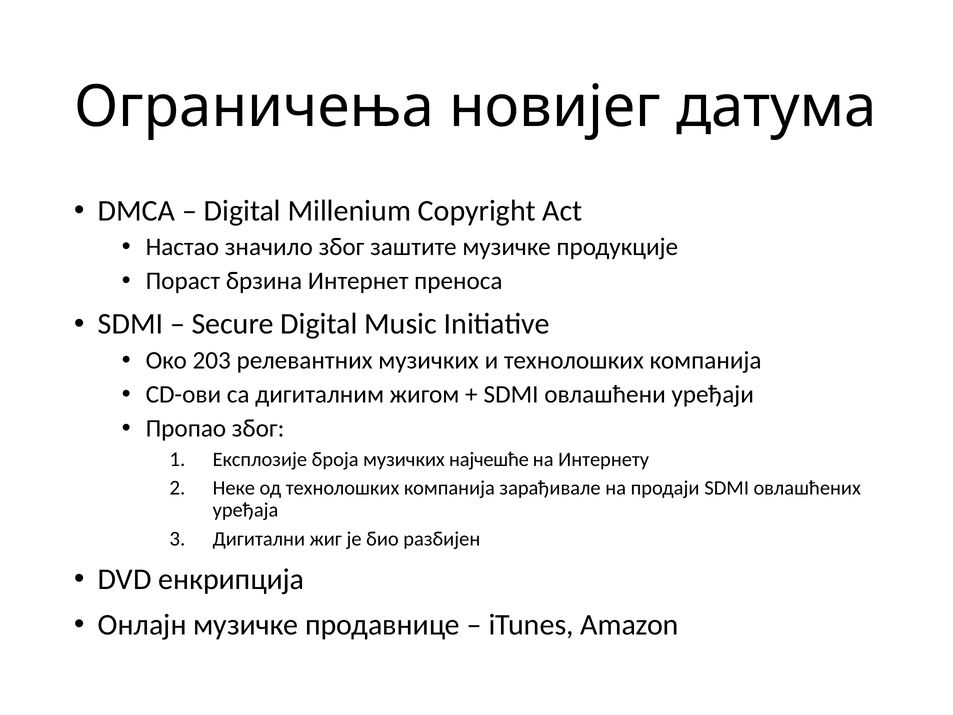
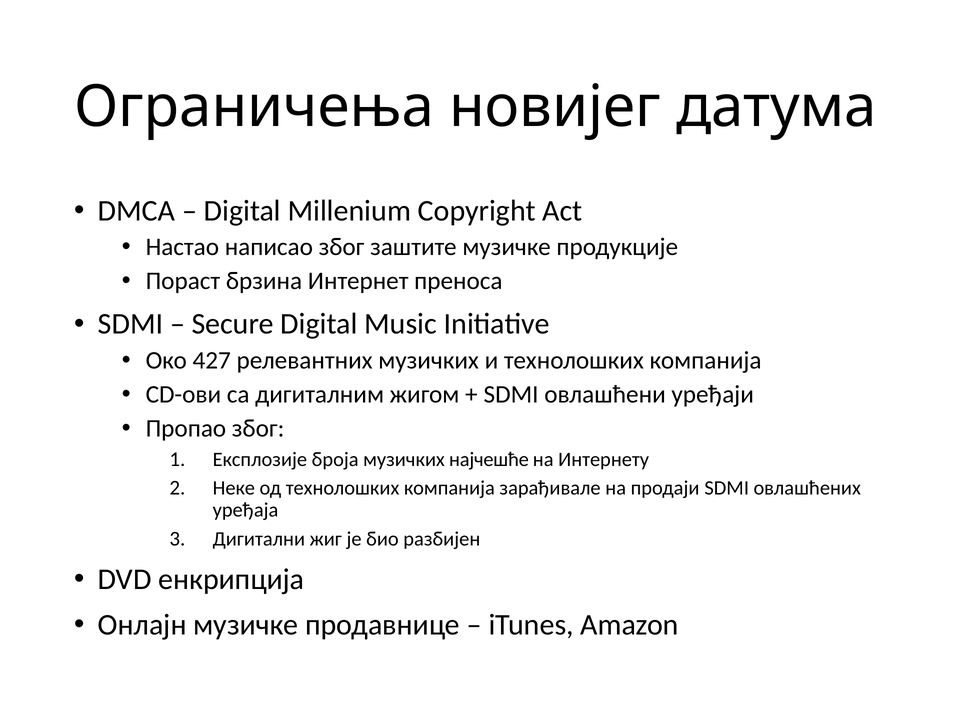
значило: значило -> написао
203: 203 -> 427
